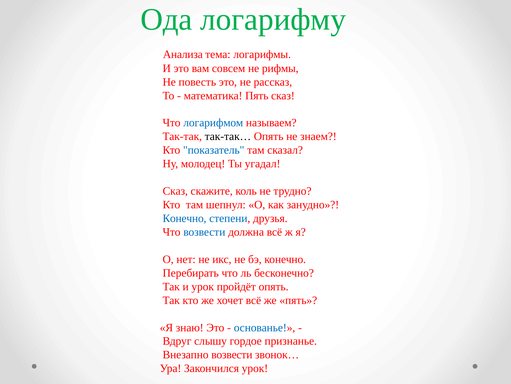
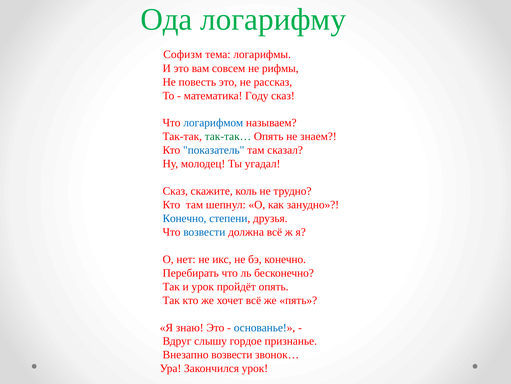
Анализа: Анализа -> Софизм
математика Пять: Пять -> Году
так-так… colour: black -> green
